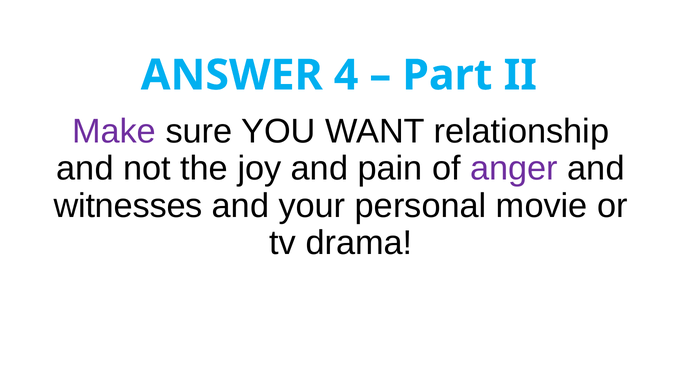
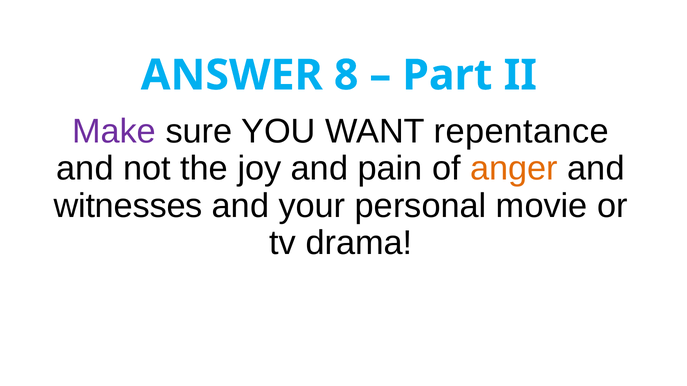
4: 4 -> 8
relationship: relationship -> repentance
anger colour: purple -> orange
